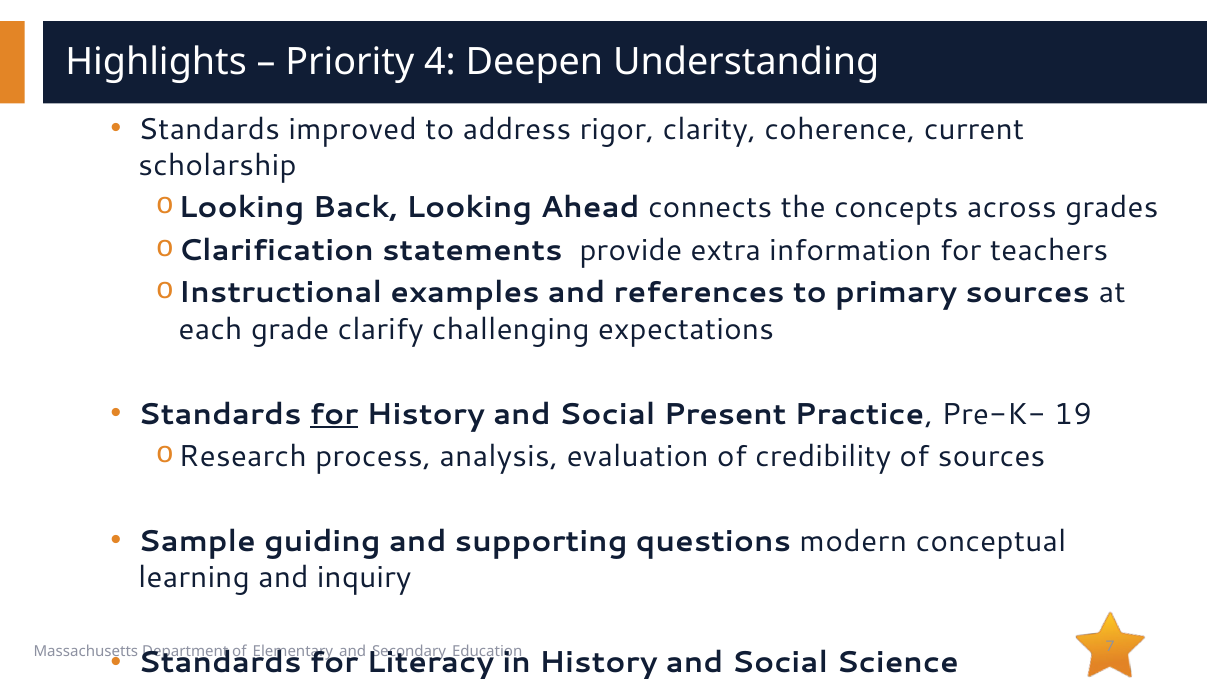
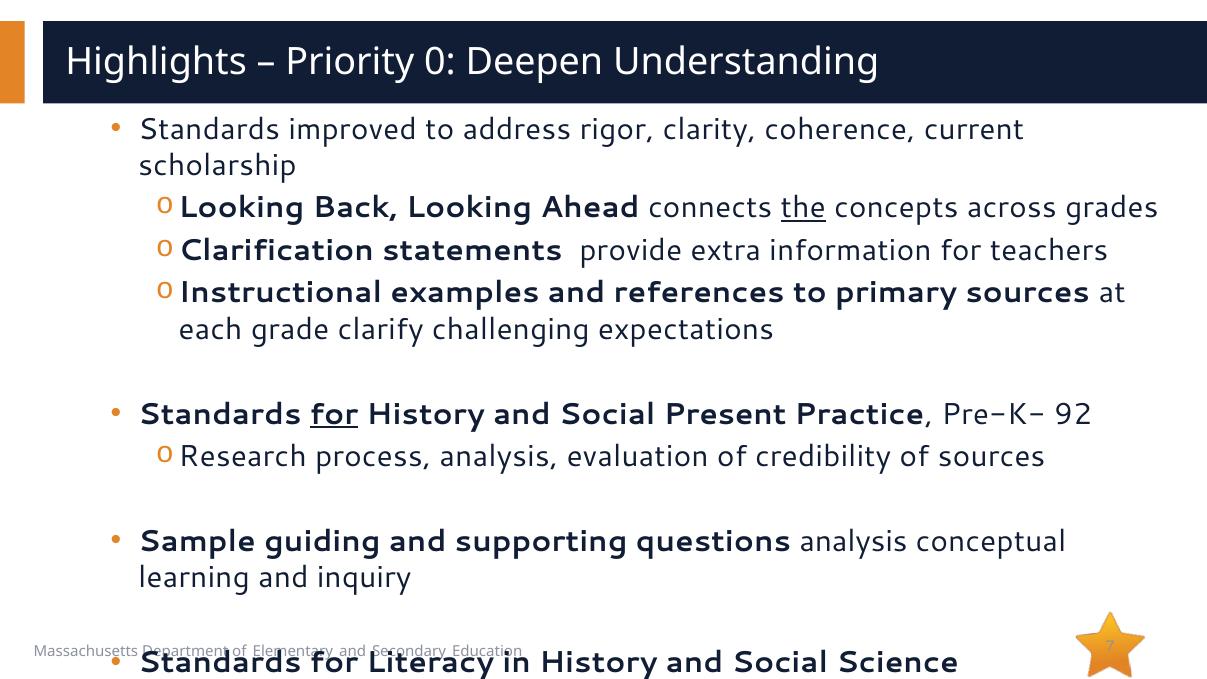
4: 4 -> 0
the underline: none -> present
19: 19 -> 92
questions modern: modern -> analysis
